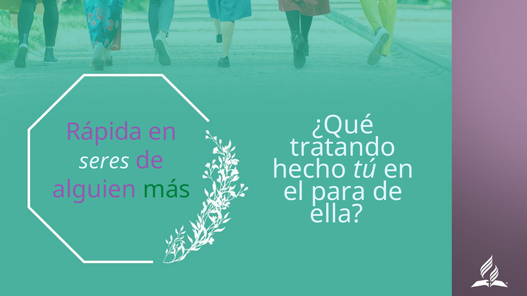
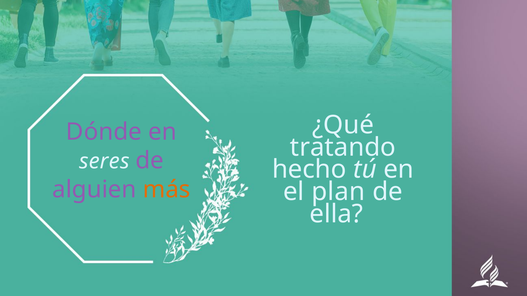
Rápida: Rápida -> Dónde
más colour: green -> orange
para: para -> plan
